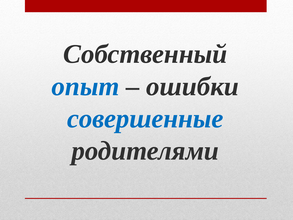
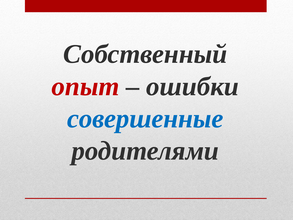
опыт colour: blue -> red
